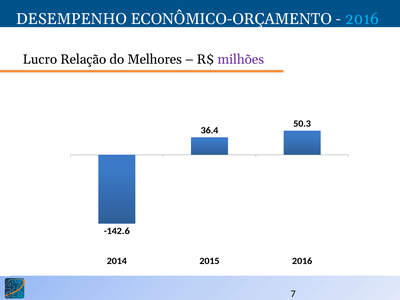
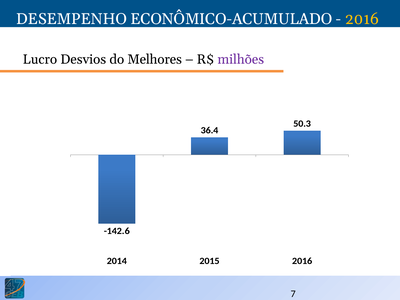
ECONÔMICO-ORÇAMENTO: ECONÔMICO-ORÇAMENTO -> ECONÔMICO-ACUMULADO
2016 at (362, 19) colour: light blue -> yellow
Relação: Relação -> Desvios
